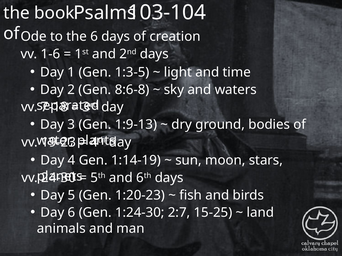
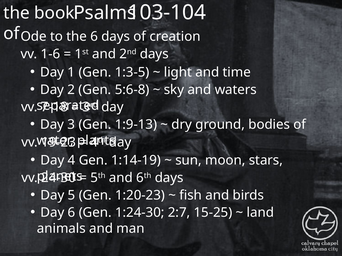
8:6-8: 8:6-8 -> 5:6-8
